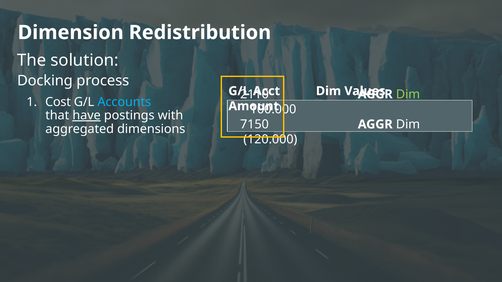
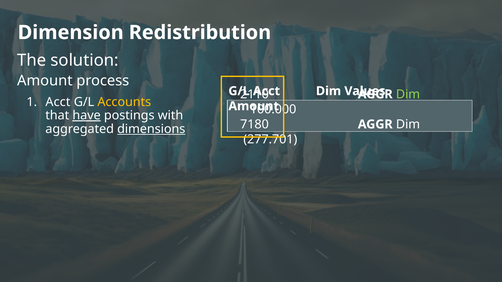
Docking at (45, 81): Docking -> Amount
Cost at (58, 102): Cost -> Acct
Accounts colour: light blue -> yellow
7150: 7150 -> 7180
dimensions underline: none -> present
120.000: 120.000 -> 277.701
